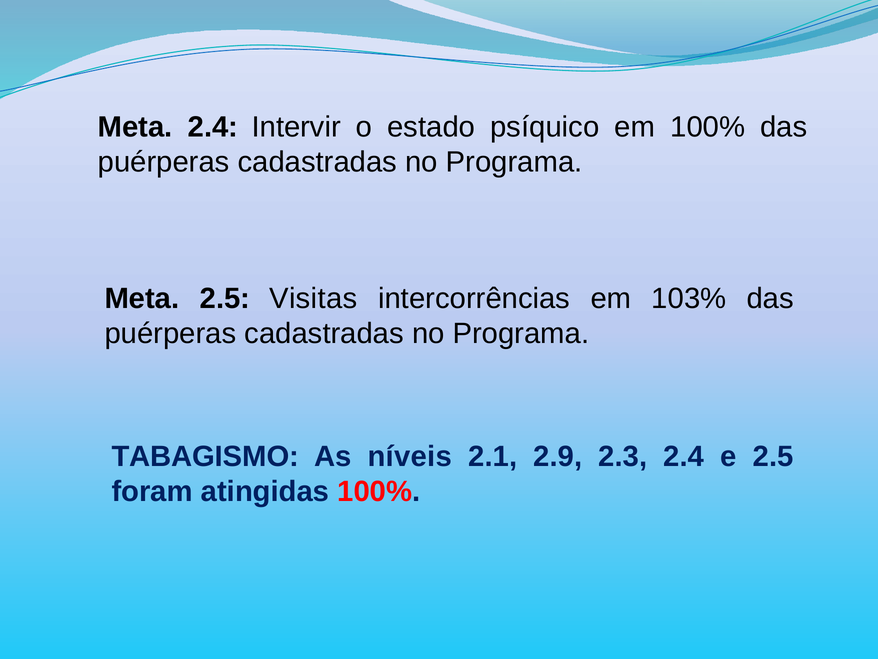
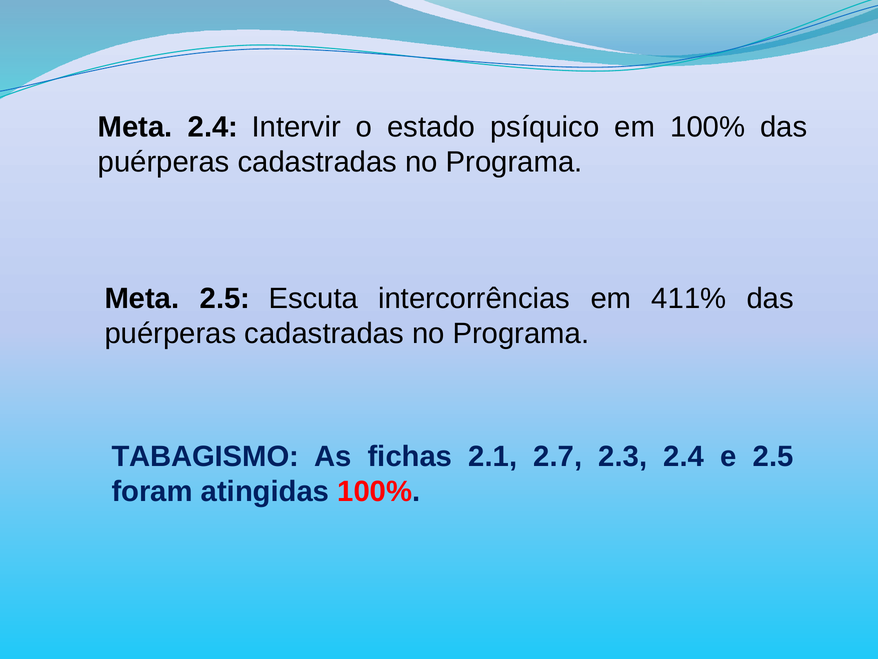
Visitas: Visitas -> Escuta
103%: 103% -> 411%
níveis: níveis -> fichas
2.9: 2.9 -> 2.7
